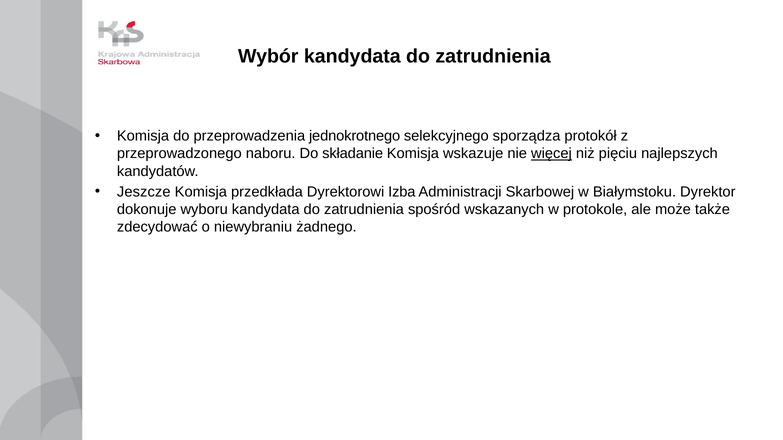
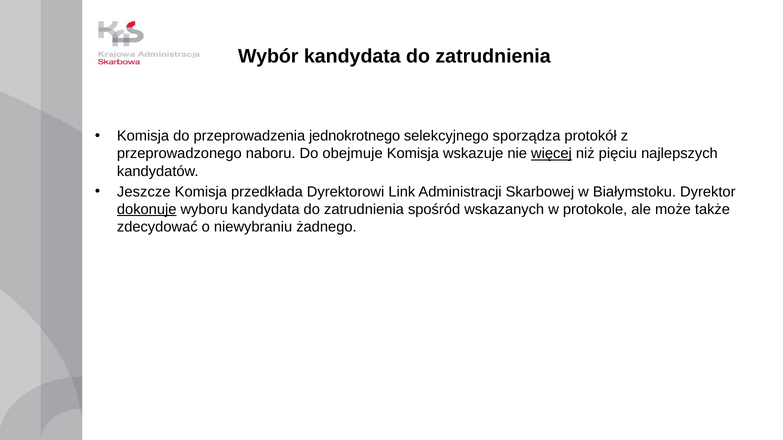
składanie: składanie -> obejmuje
Izba: Izba -> Link
dokonuje underline: none -> present
